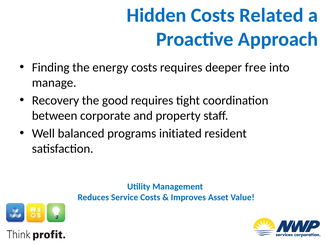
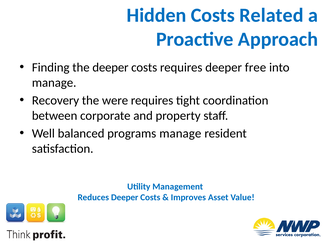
the energy: energy -> deeper
good: good -> were
programs initiated: initiated -> manage
Reduces Service: Service -> Deeper
